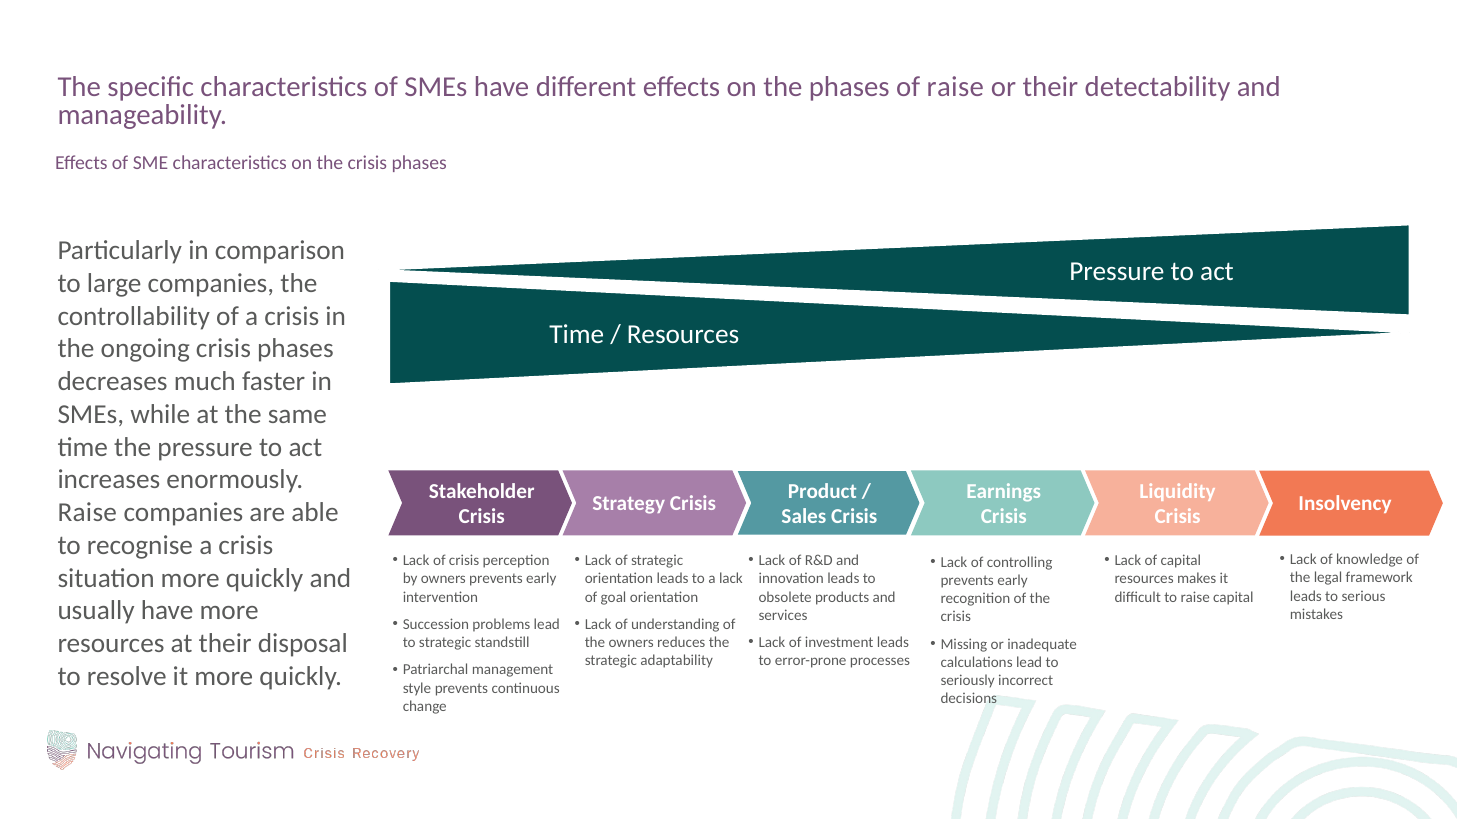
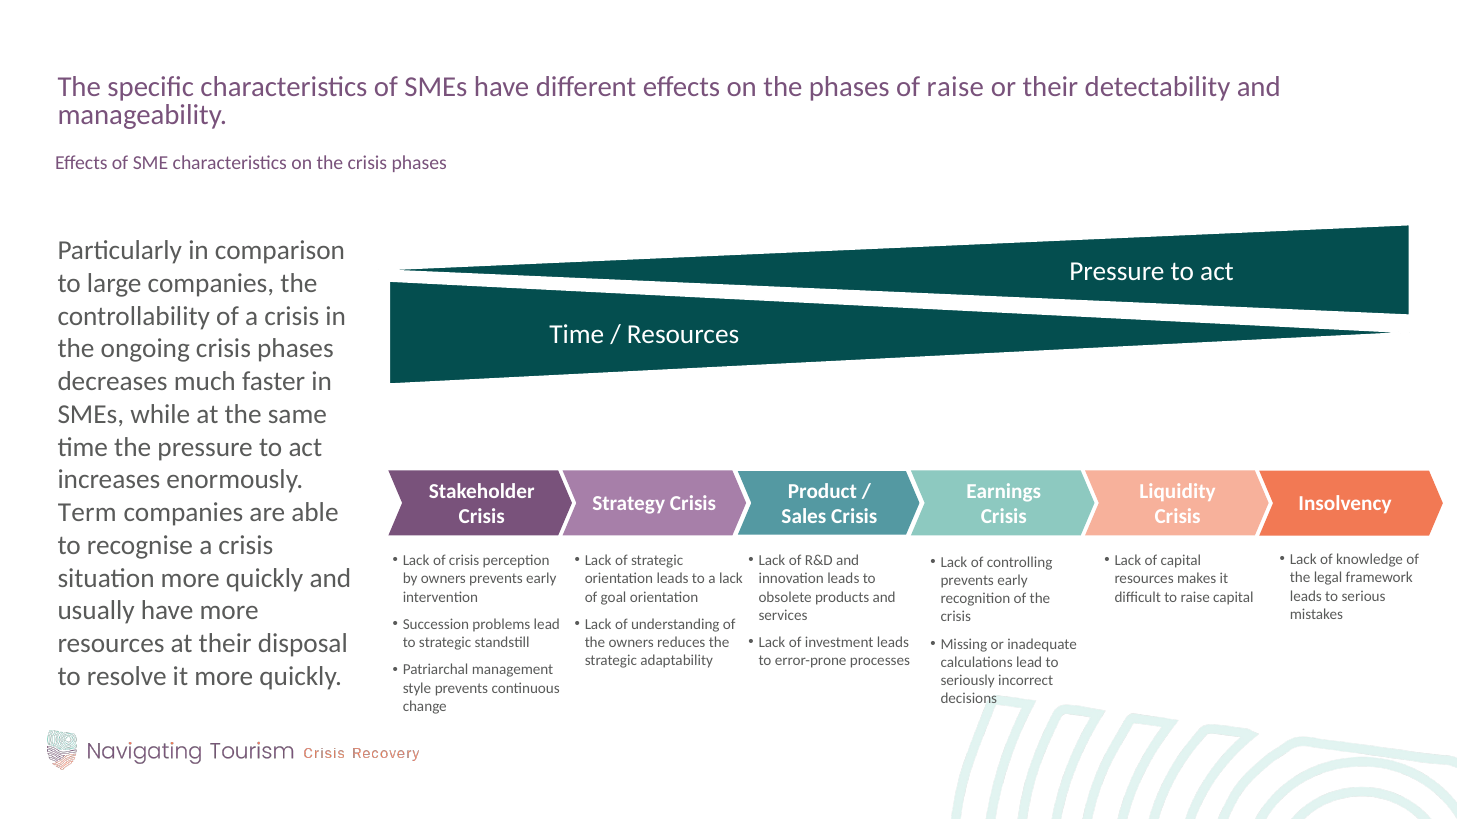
Raise at (87, 513): Raise -> Term
